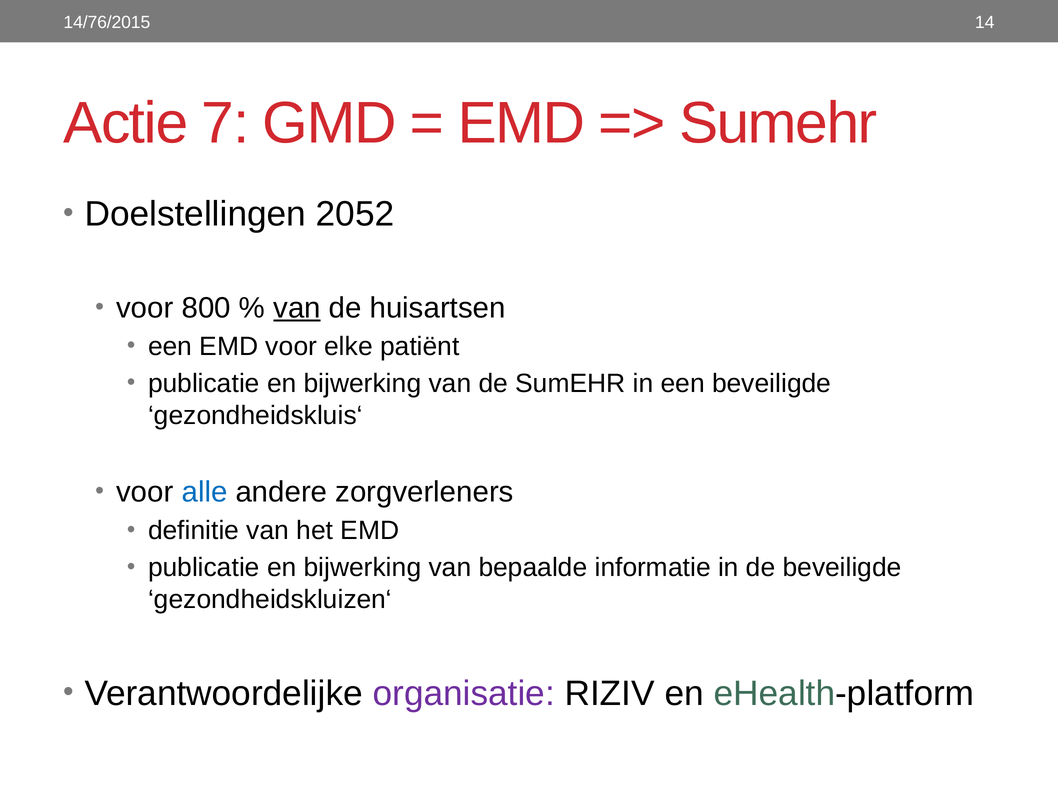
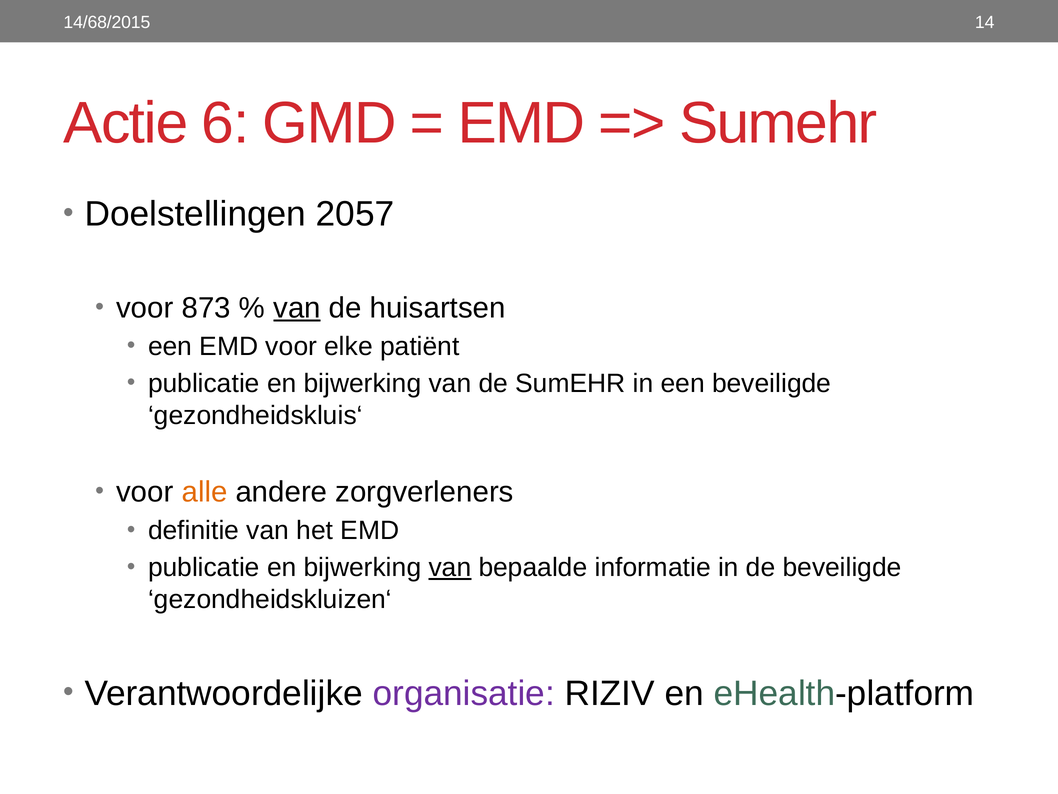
14/76/2015: 14/76/2015 -> 14/68/2015
7: 7 -> 6
2052: 2052 -> 2057
800: 800 -> 873
alle colour: blue -> orange
van at (450, 567) underline: none -> present
